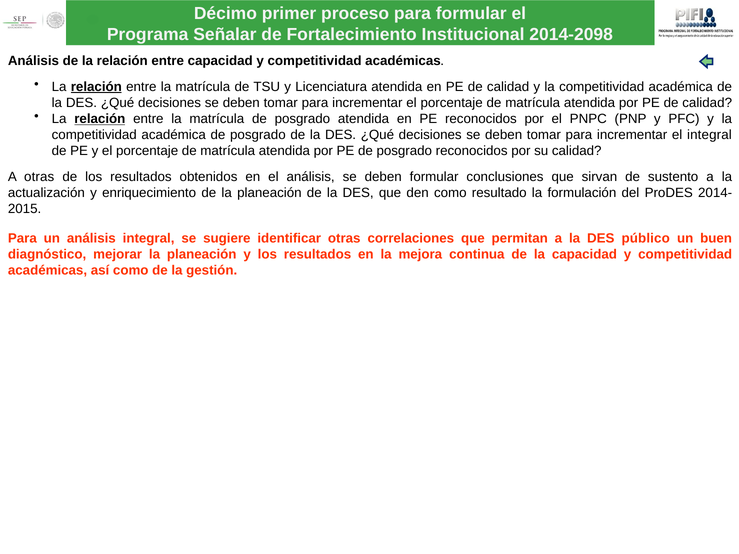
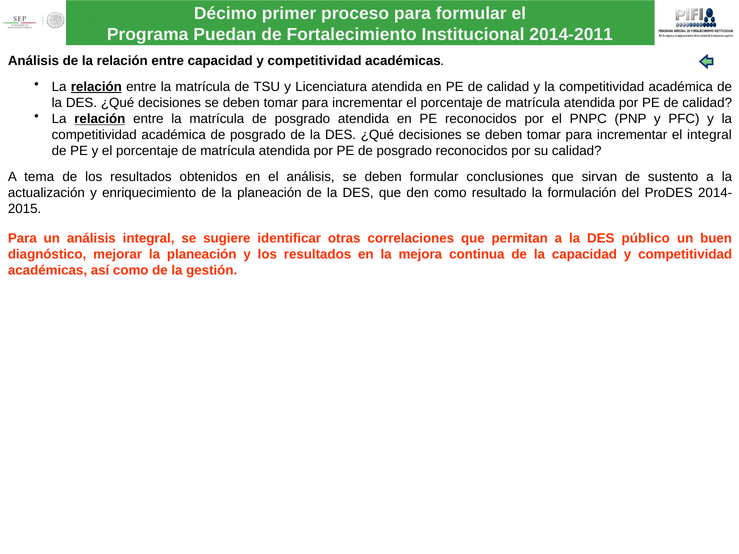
Señalar: Señalar -> Puedan
2014-2098: 2014-2098 -> 2014-2011
A otras: otras -> tema
